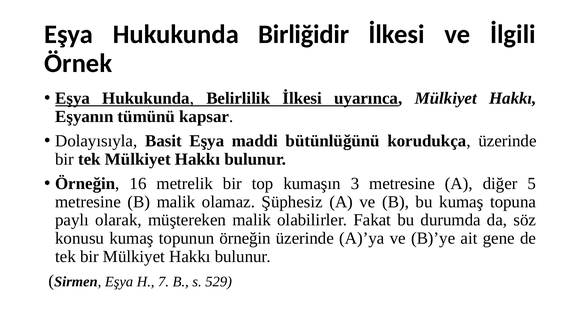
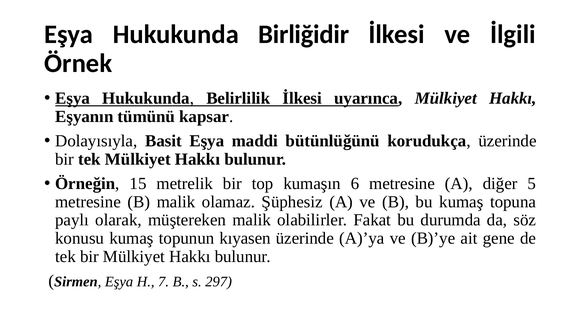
16: 16 -> 15
3: 3 -> 6
topunun örneğin: örneğin -> kıyasen
529: 529 -> 297
